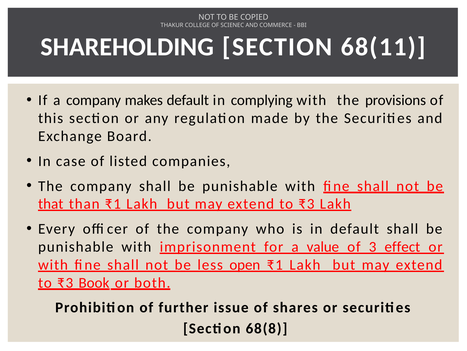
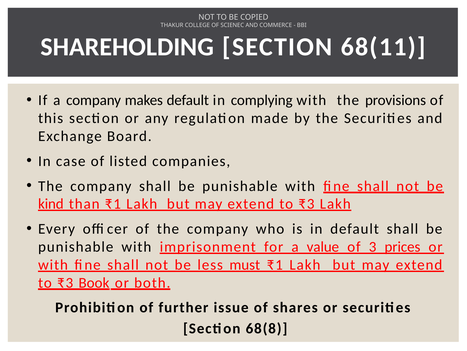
that: that -> kind
effect: effect -> prices
open: open -> must
